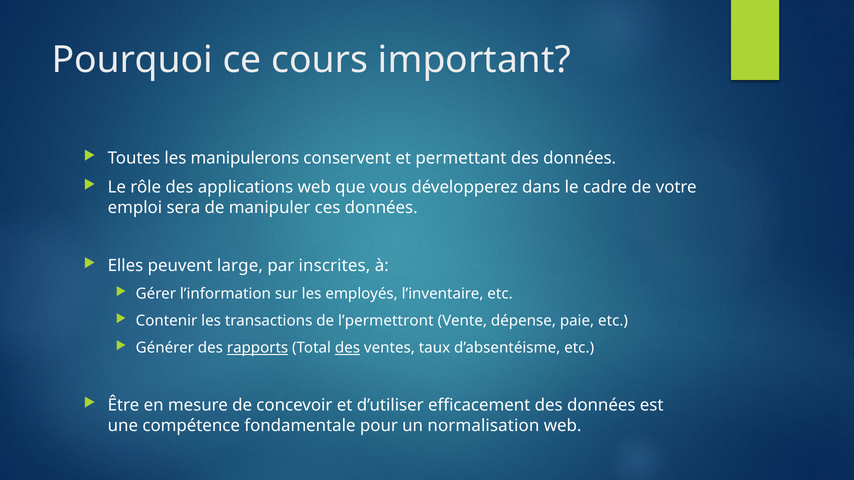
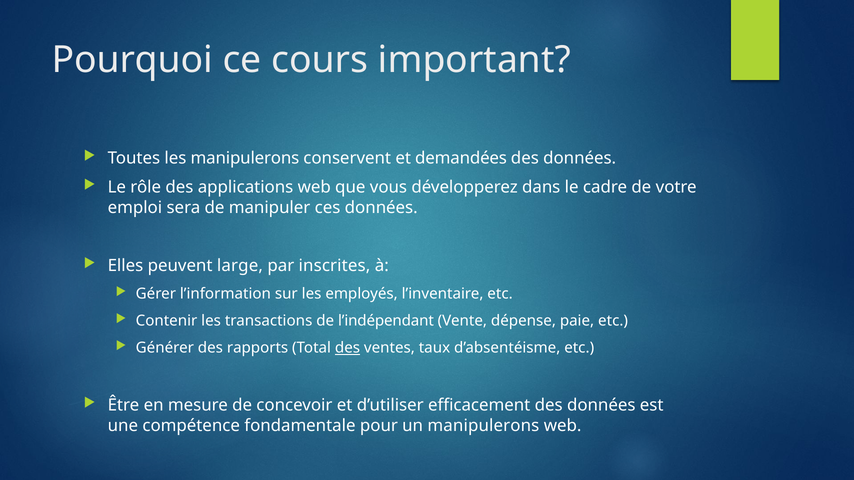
permettant: permettant -> demandées
l’permettront: l’permettront -> l’indépendant
rapports underline: present -> none
un normalisation: normalisation -> manipulerons
